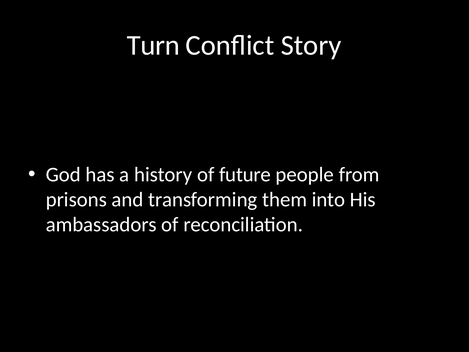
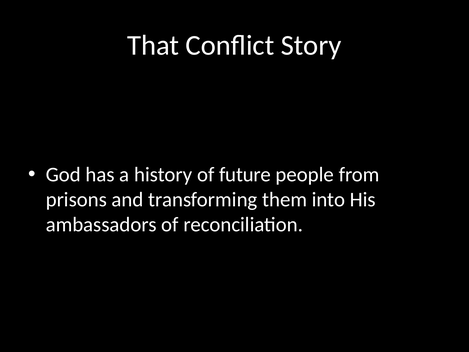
Turn: Turn -> That
